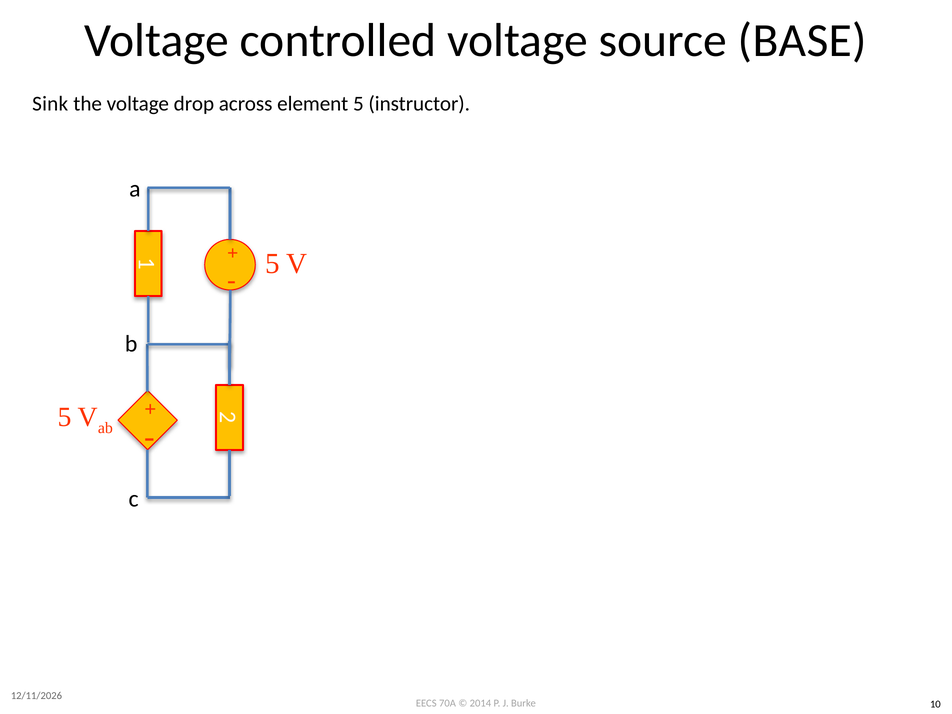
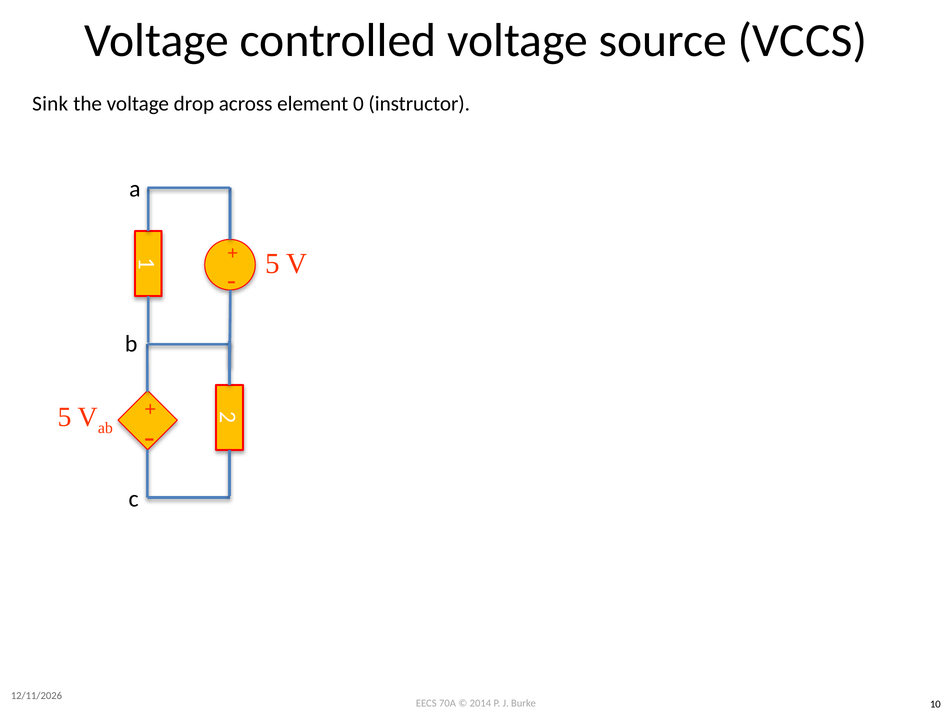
BASE: BASE -> VCCS
element 5: 5 -> 0
